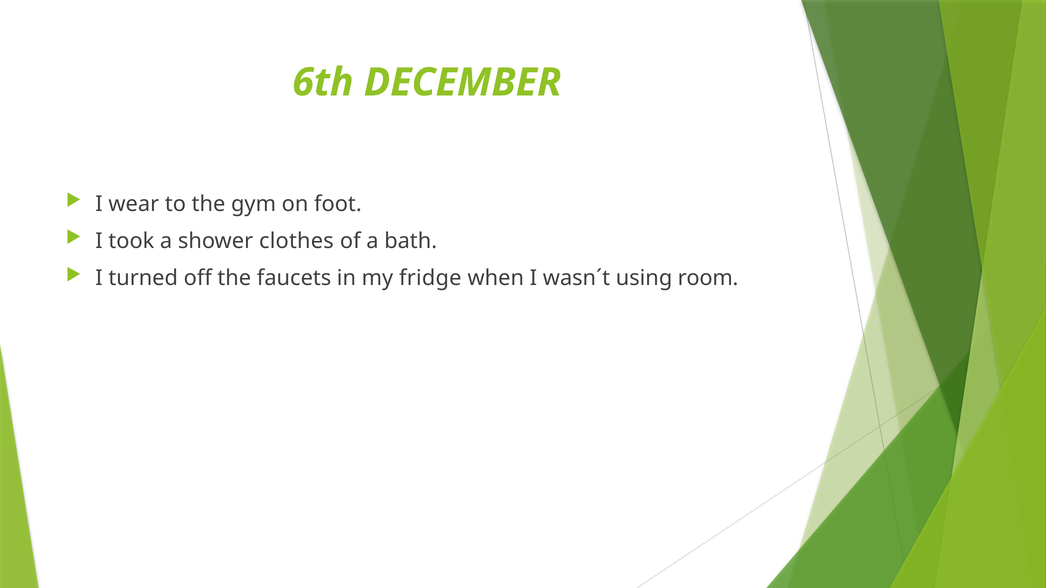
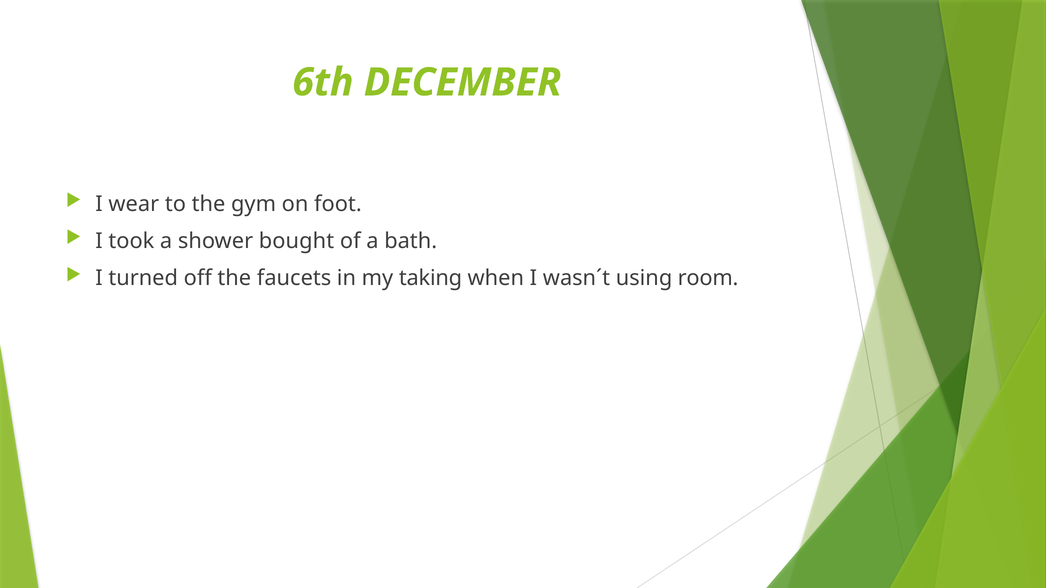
clothes: clothes -> bought
fridge: fridge -> taking
